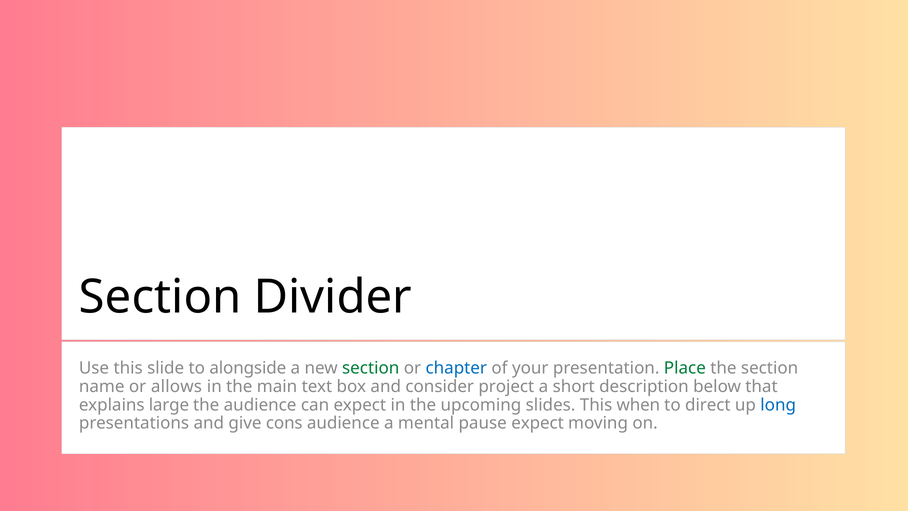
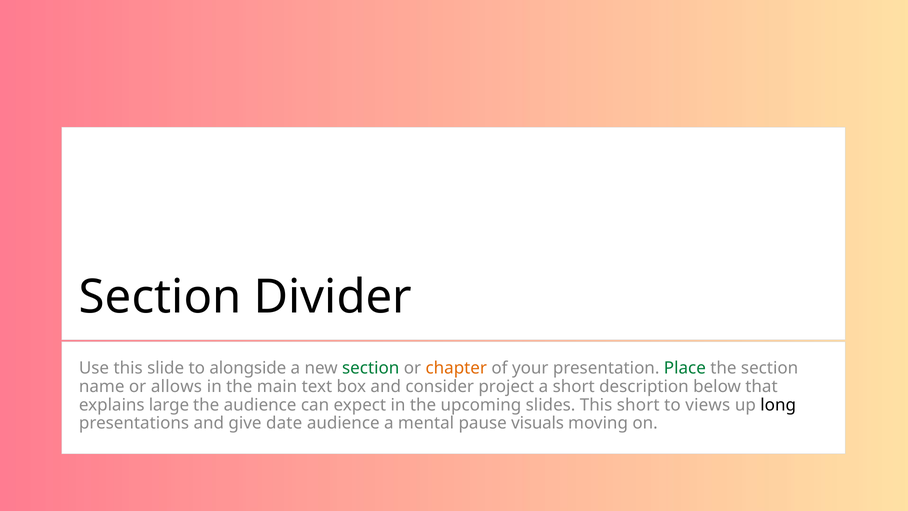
chapter colour: blue -> orange
This when: when -> short
direct: direct -> views
long colour: blue -> black
cons: cons -> date
pause expect: expect -> visuals
